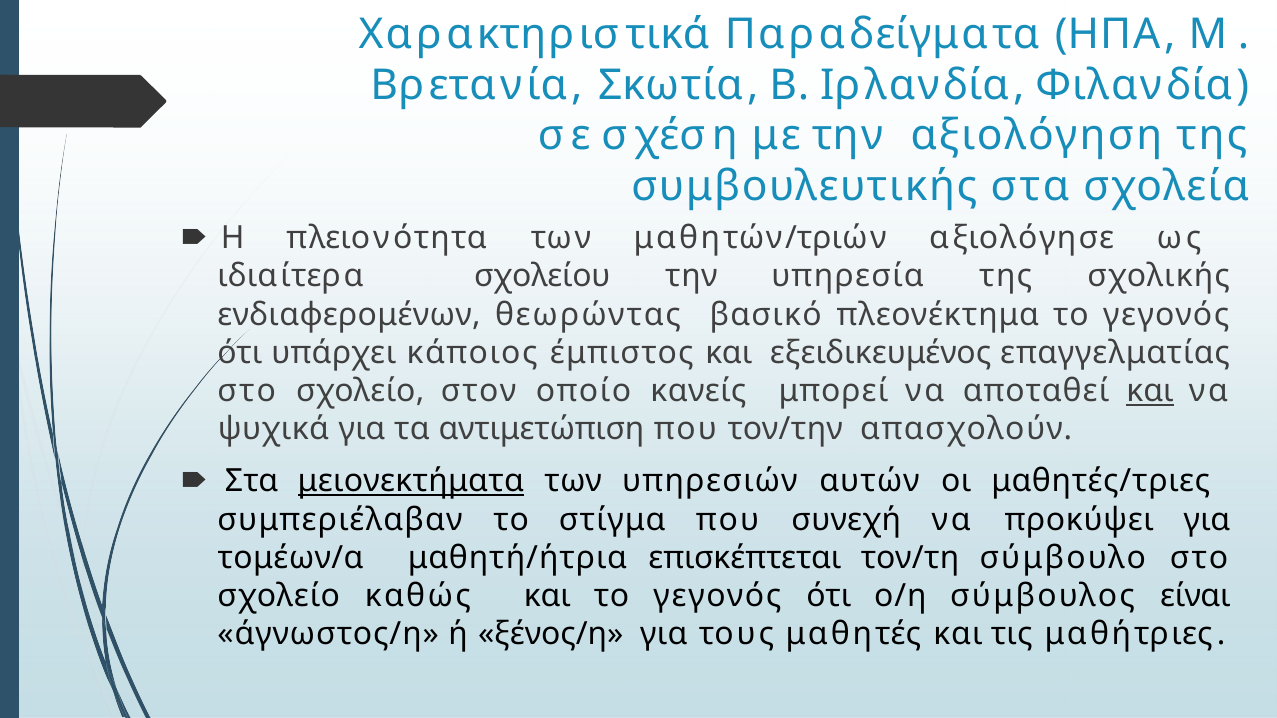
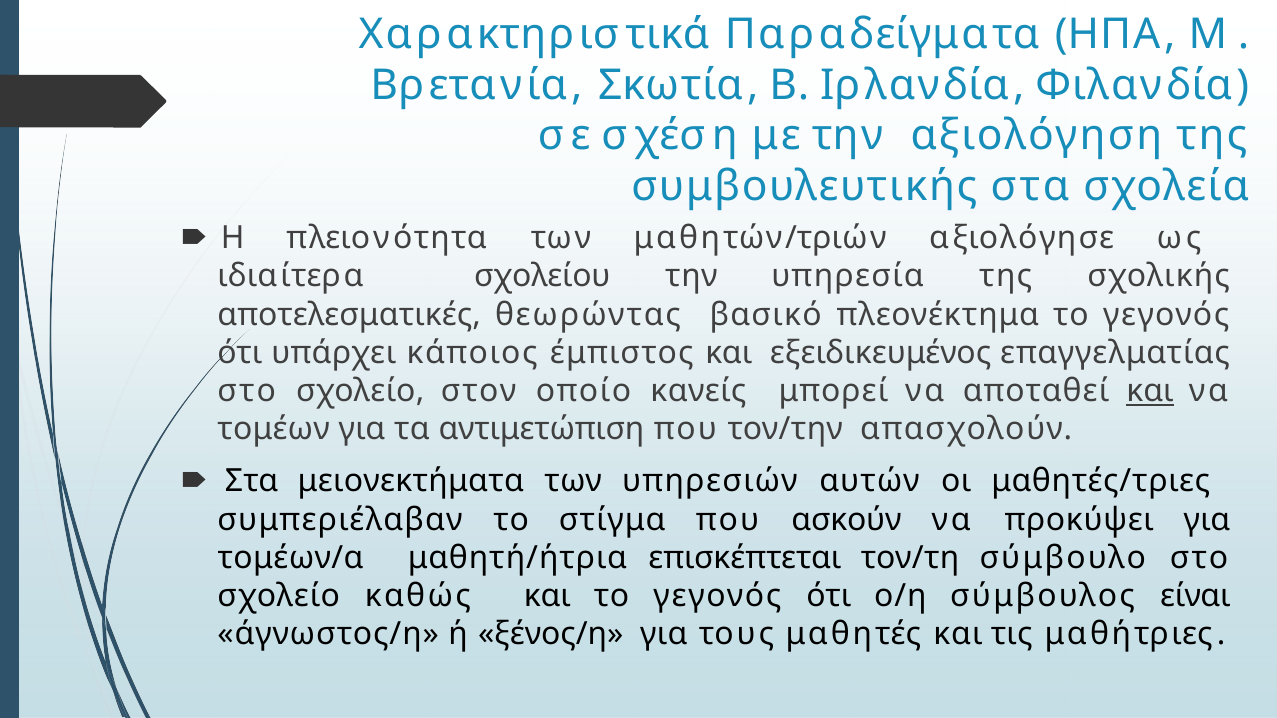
ενδιαφερομένων: ενδιαφερομένων -> αποτελεσματικές
ψυχικά: ψυχικά -> τομέων
μειονεκτήματα underline: present -> none
συνεχή: συνεχή -> ασκούν
